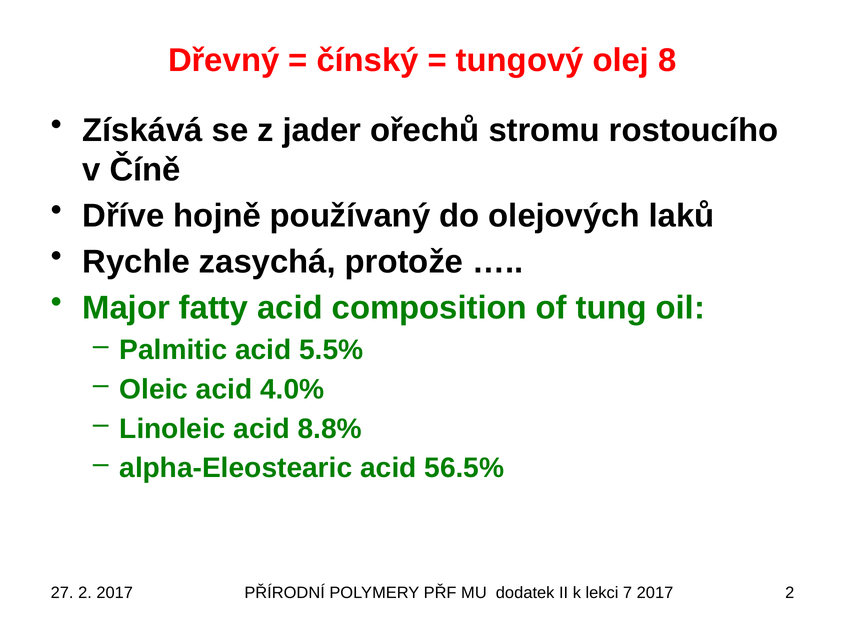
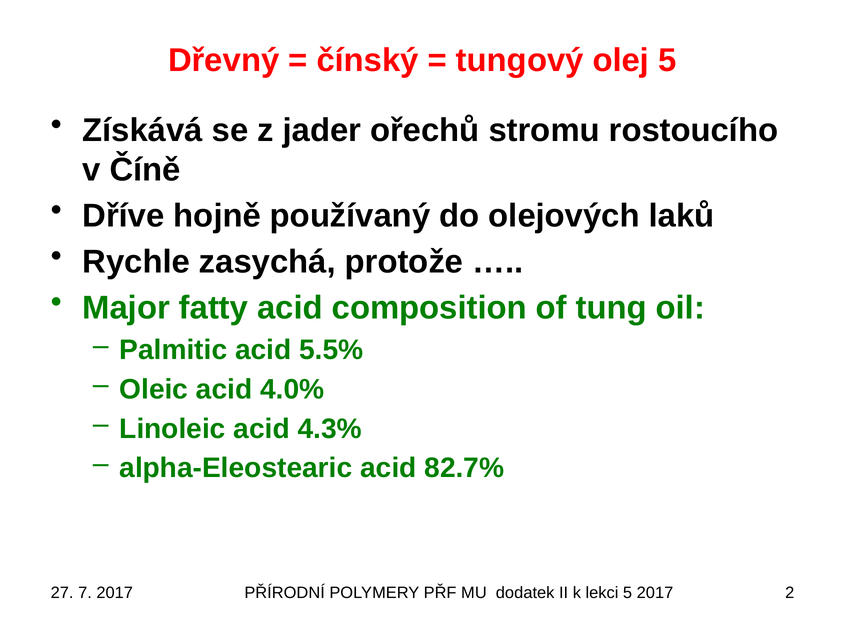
olej 8: 8 -> 5
8.8%: 8.8% -> 4.3%
56.5%: 56.5% -> 82.7%
27 2: 2 -> 7
lekci 7: 7 -> 5
